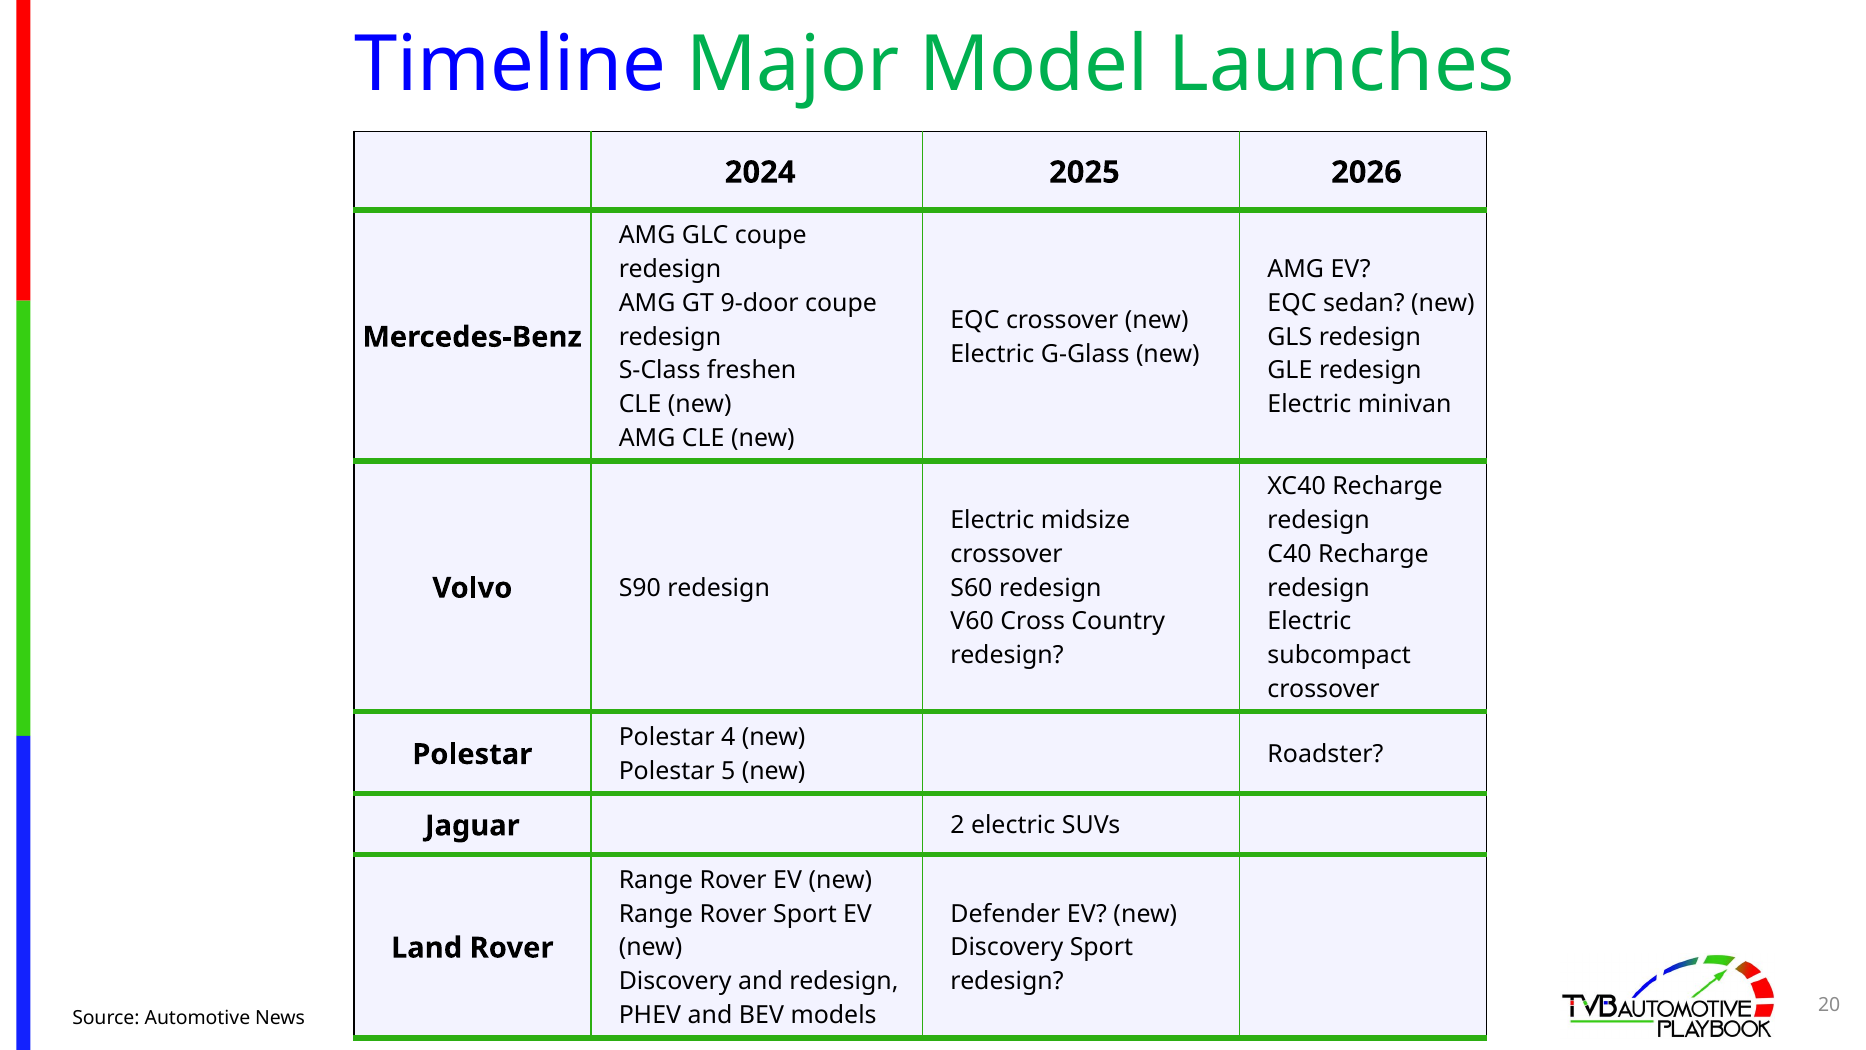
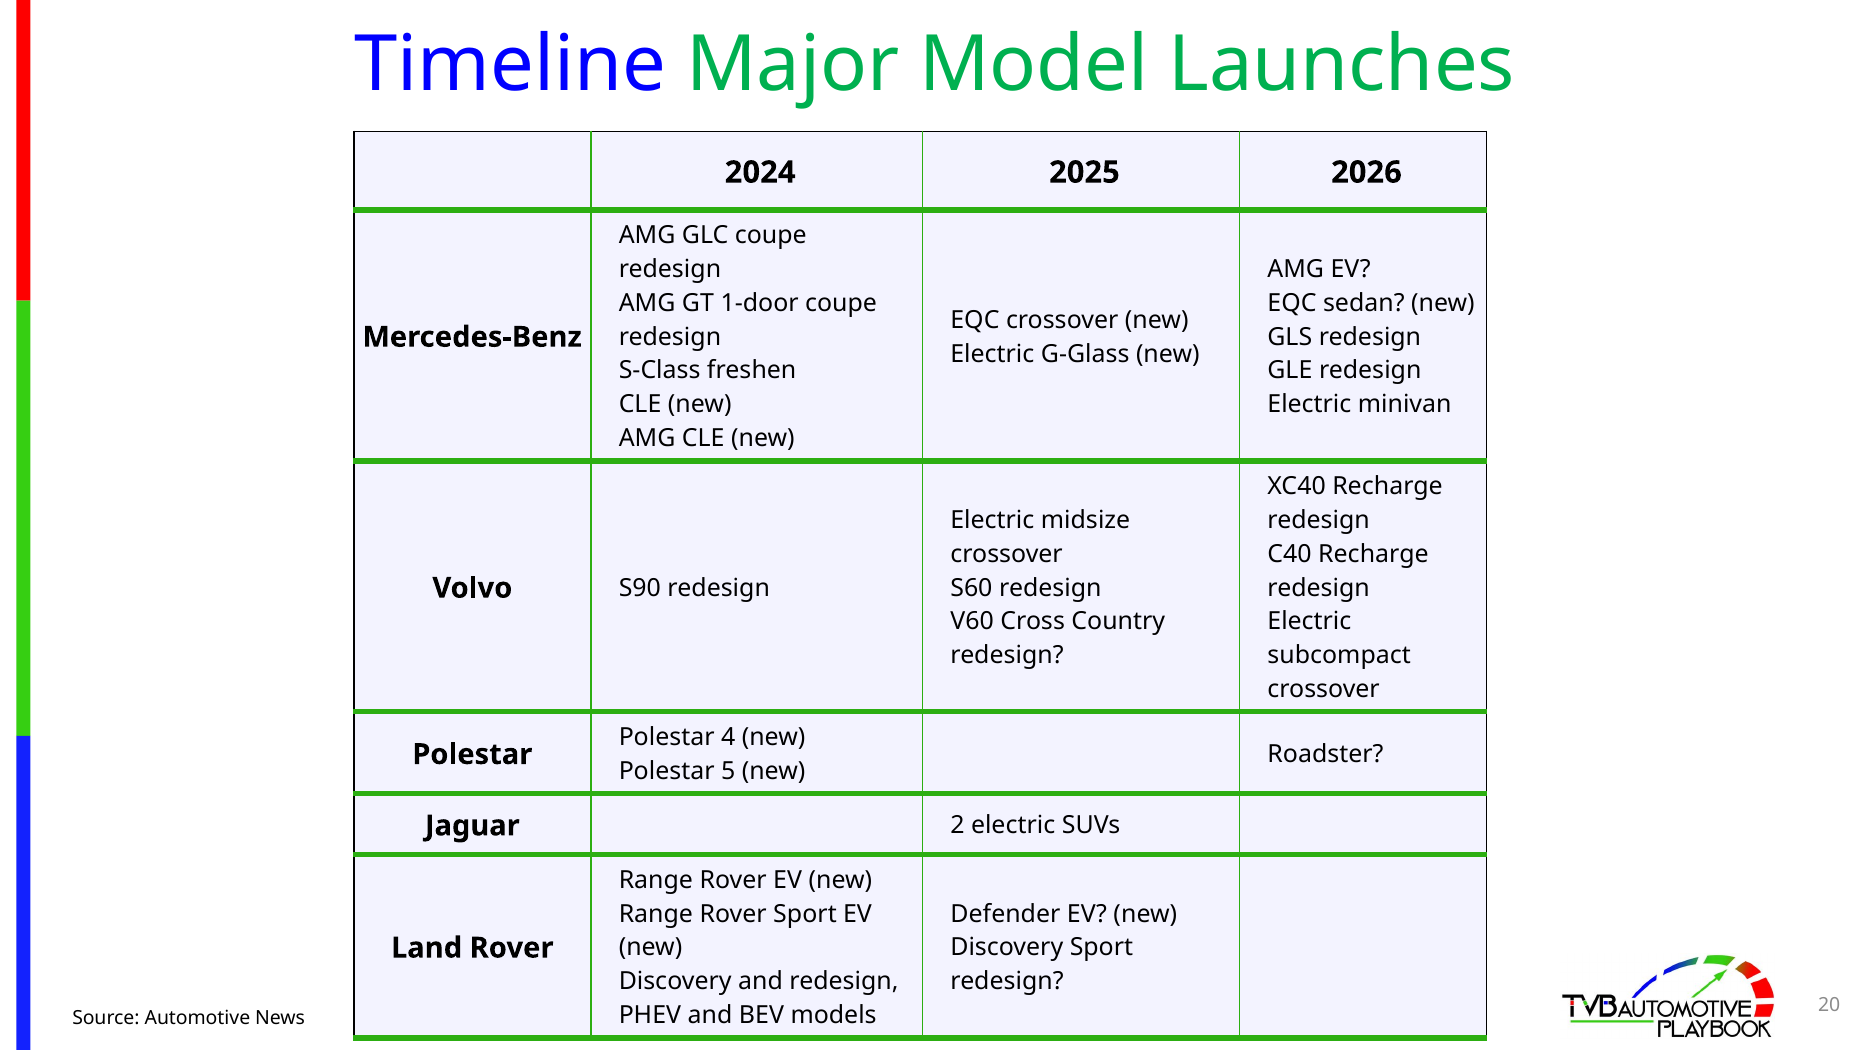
9-door: 9-door -> 1-door
